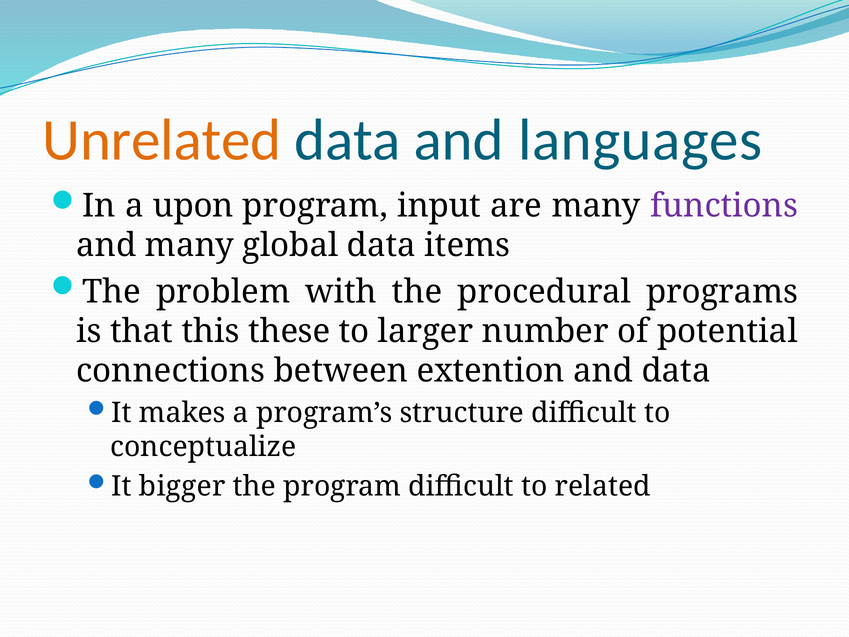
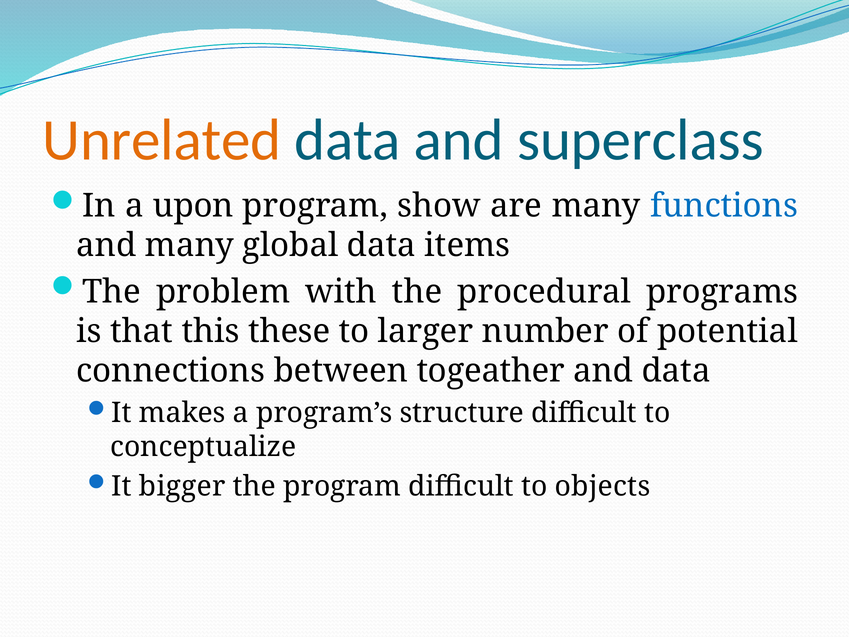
languages: languages -> superclass
input: input -> show
functions colour: purple -> blue
extention: extention -> togeather
related: related -> objects
